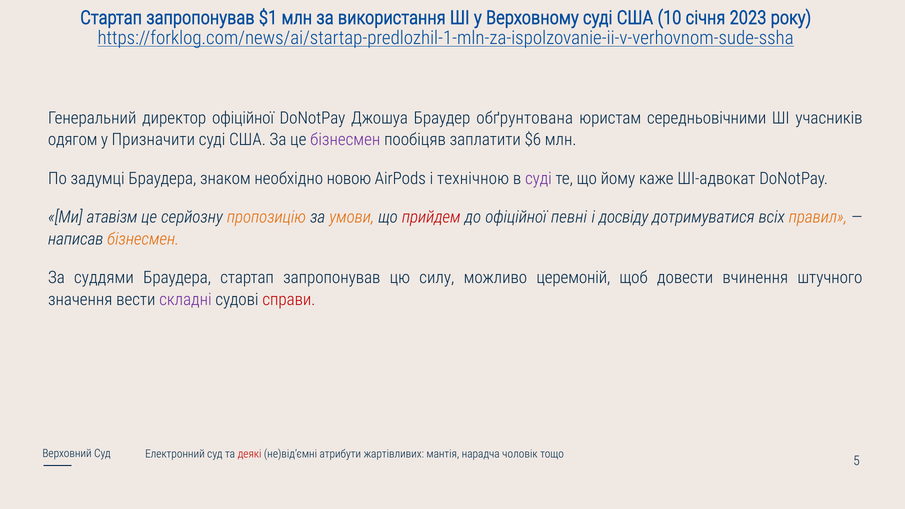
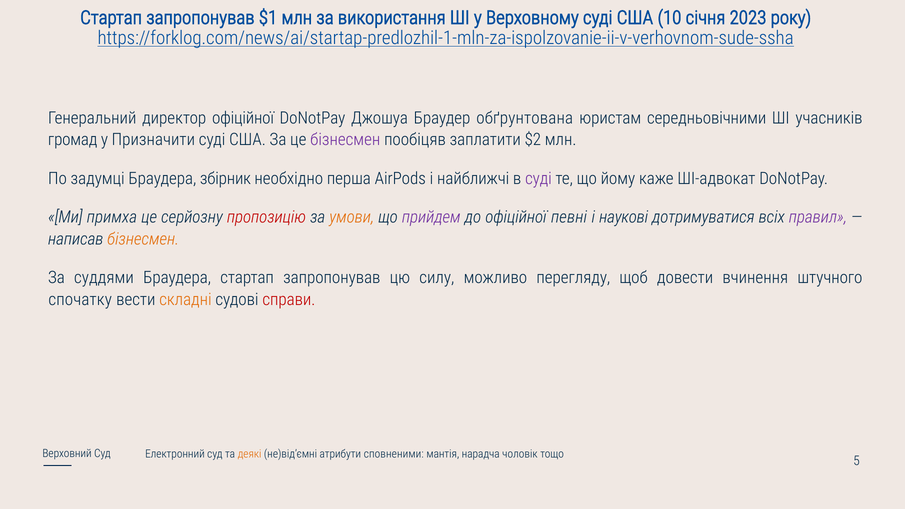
одягом: одягом -> громад
$6: $6 -> $2
знаком: знаком -> збірник
новою: новою -> перша
технічною: технічною -> найближчі
атавізм: атавізм -> примха
пропозицію colour: orange -> red
прийдем colour: red -> purple
досвіду: досвіду -> наукові
правил colour: orange -> purple
церемоній: церемоній -> перегляду
значення: значення -> спочатку
складні colour: purple -> orange
деякі colour: red -> orange
жартівливих: жартівливих -> сповненими
